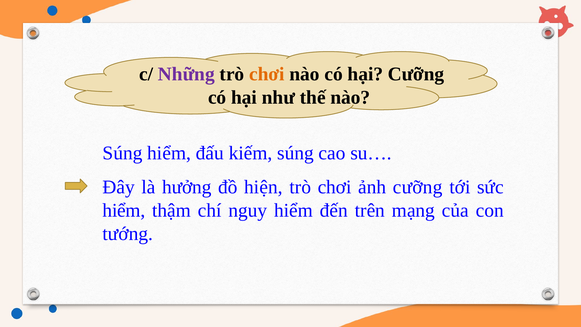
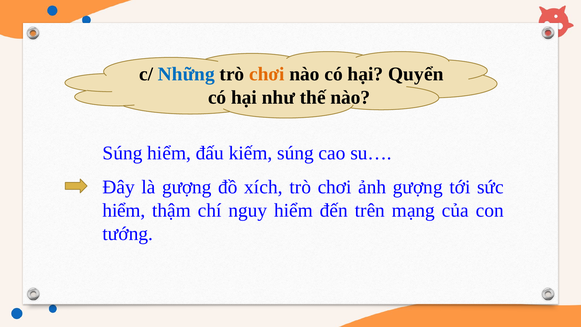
Những colour: purple -> blue
hại Cưỡng: Cưỡng -> Quyển
là hưởng: hưởng -> gượng
hiện: hiện -> xích
ảnh cưỡng: cưỡng -> gượng
